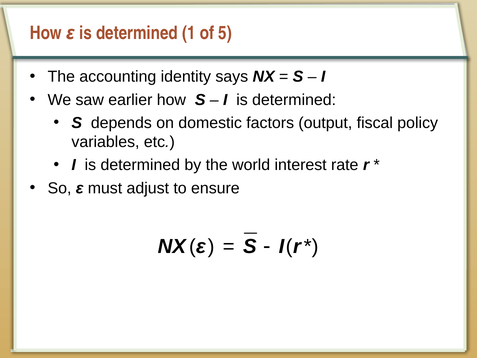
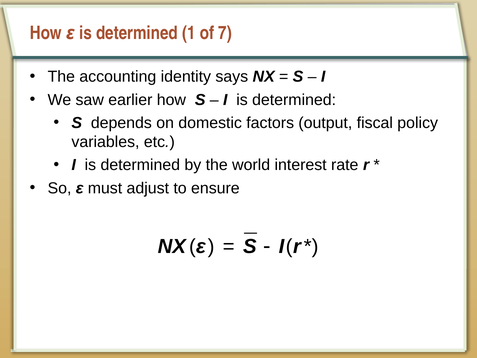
5: 5 -> 7
